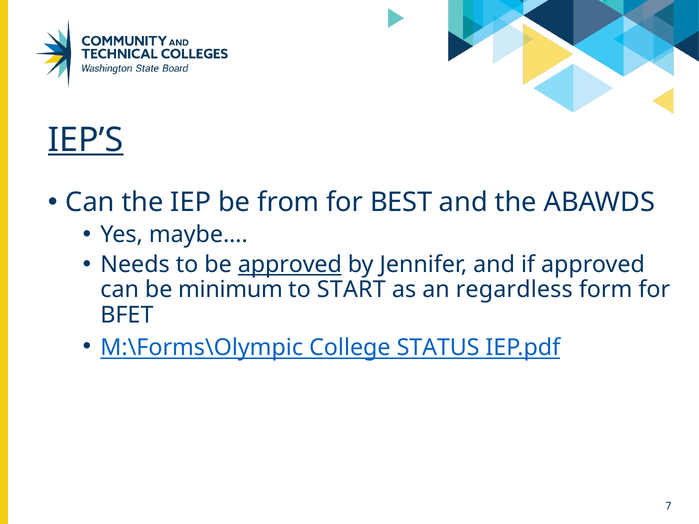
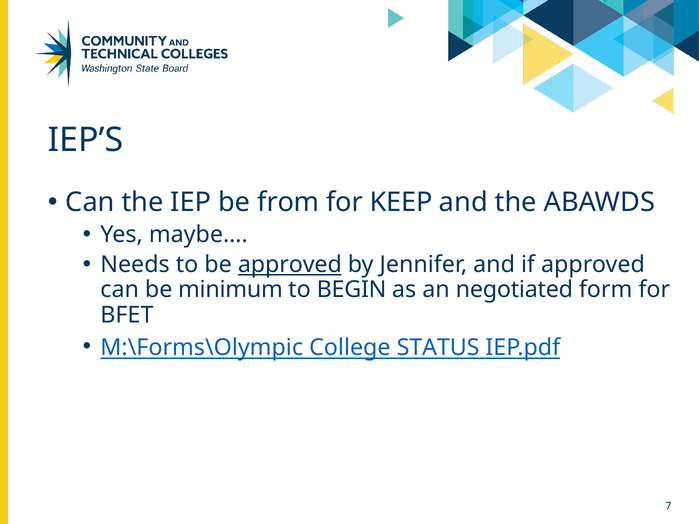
IEP’S underline: present -> none
BEST: BEST -> KEEP
START: START -> BEGIN
regardless: regardless -> negotiated
